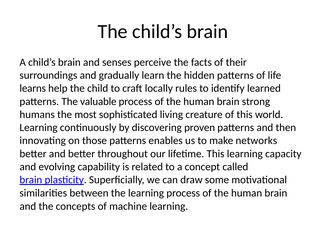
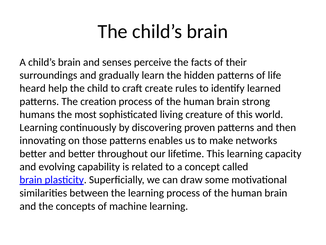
learns: learns -> heard
locally: locally -> create
valuable: valuable -> creation
